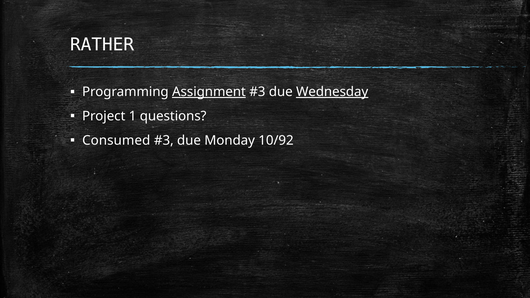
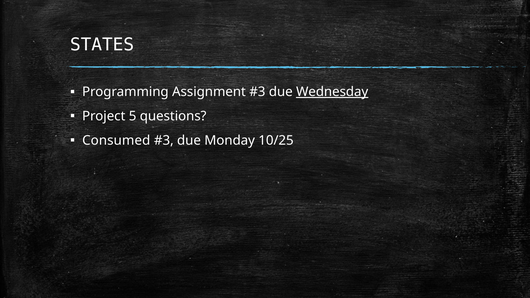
RATHER: RATHER -> STATES
Assignment underline: present -> none
1: 1 -> 5
10/92: 10/92 -> 10/25
